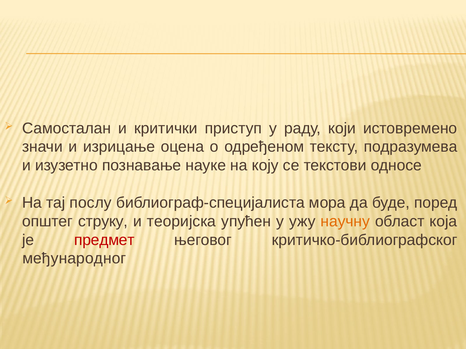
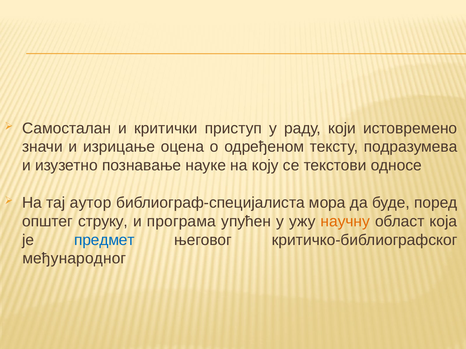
послу: послу -> аутор
теоријска: теоријска -> програма
предмет colour: red -> blue
